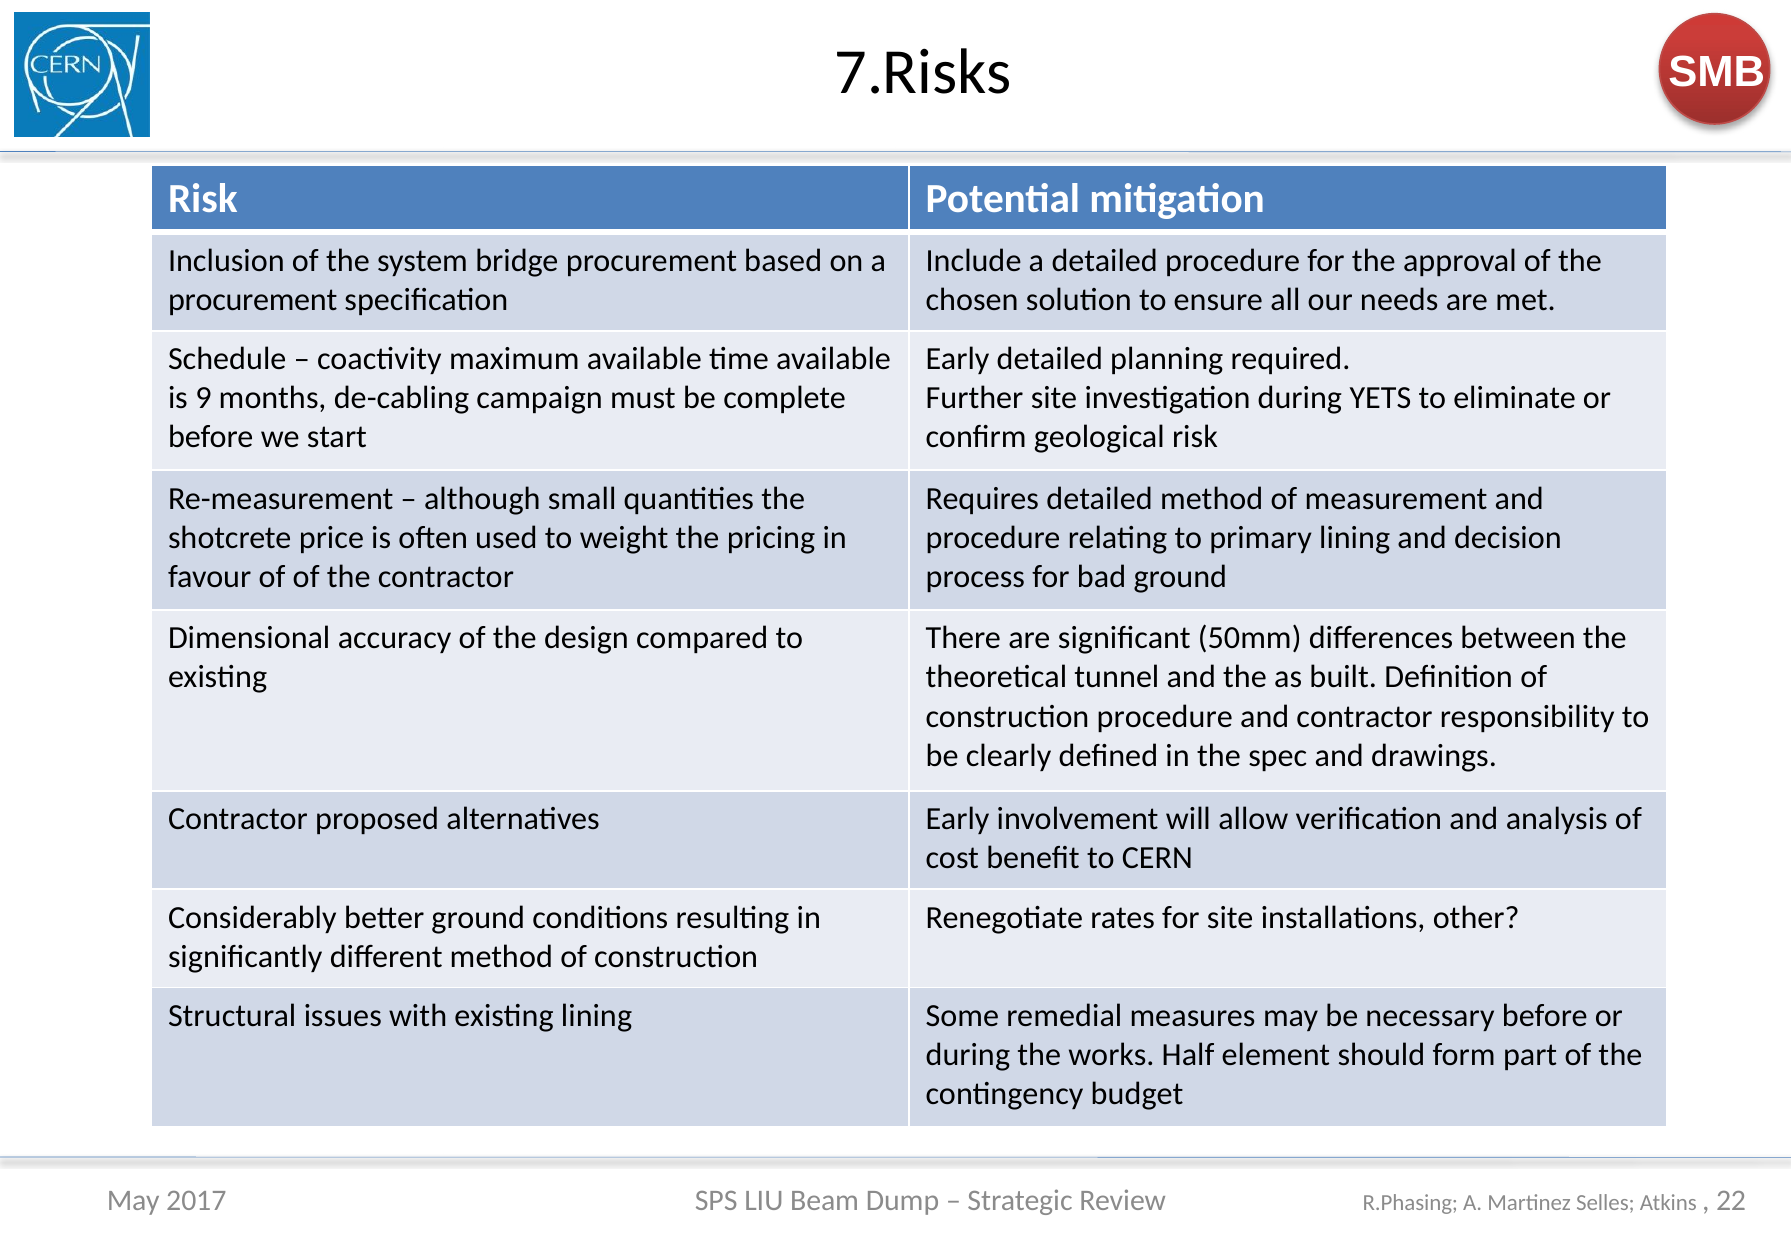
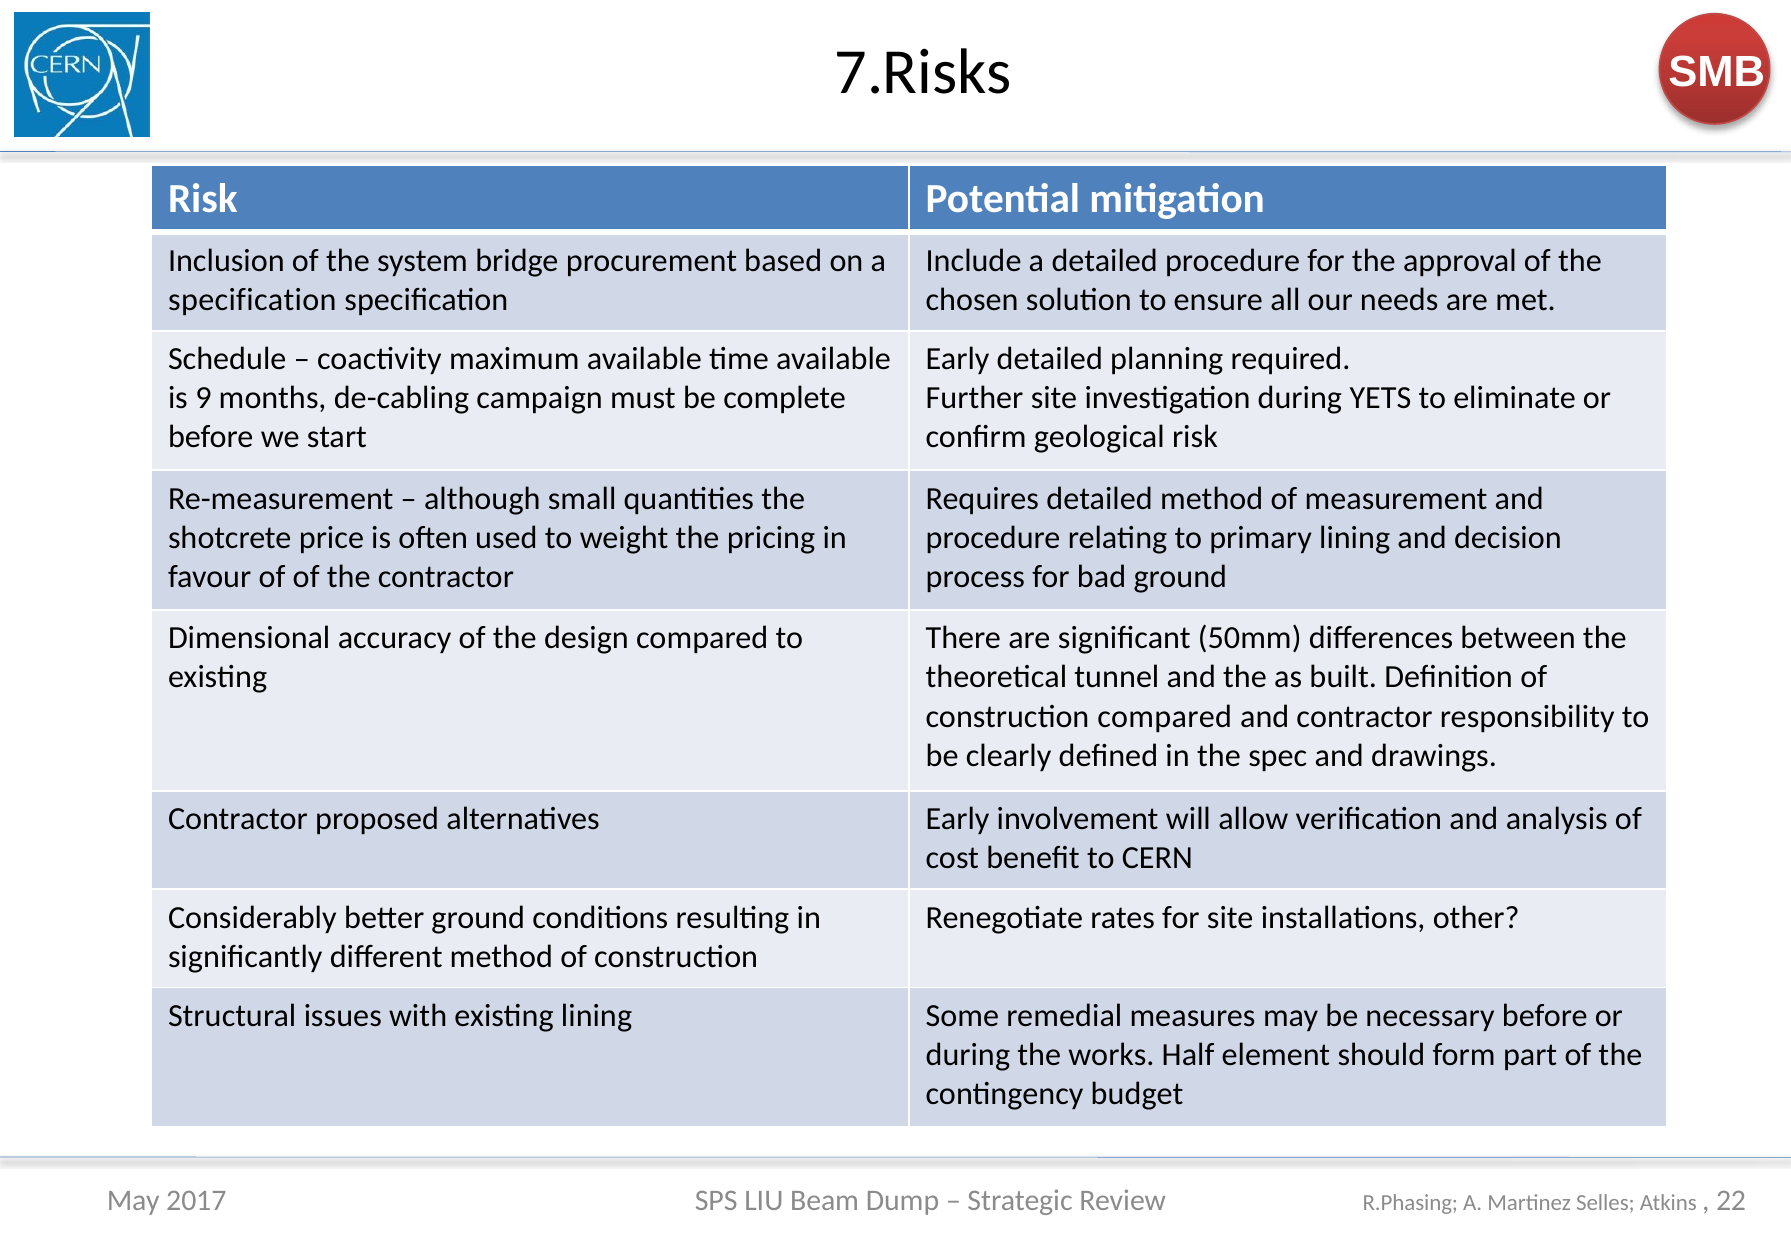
procurement at (253, 300): procurement -> specification
construction procedure: procedure -> compared
